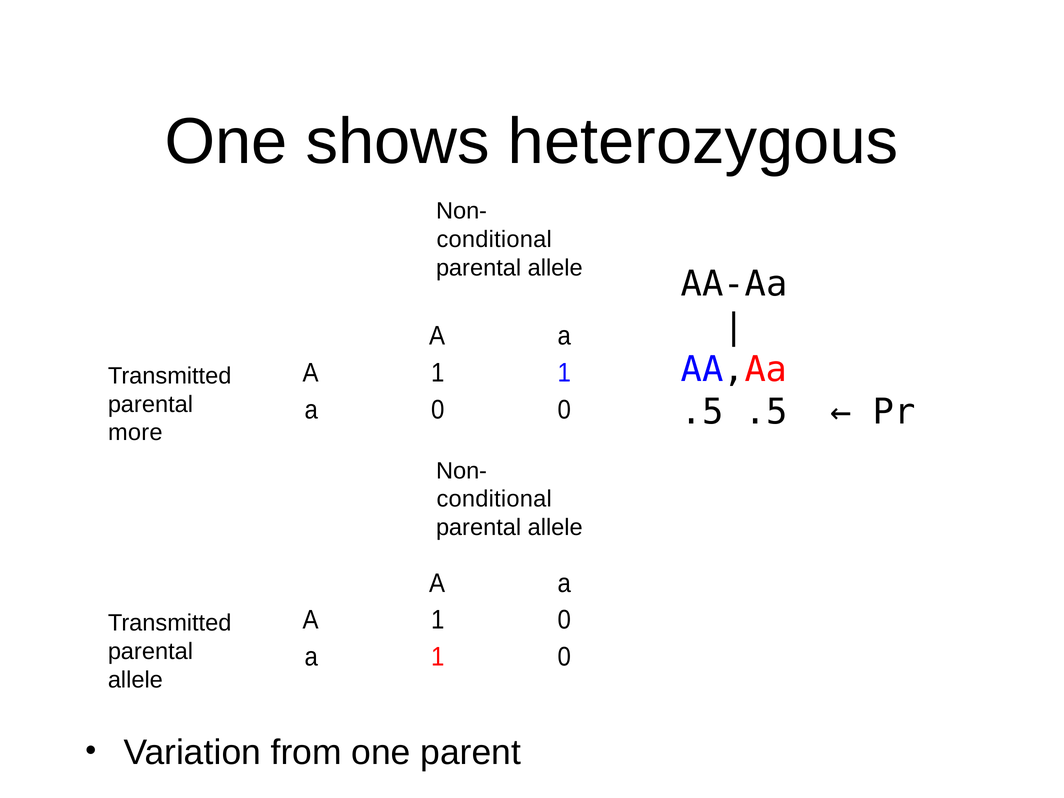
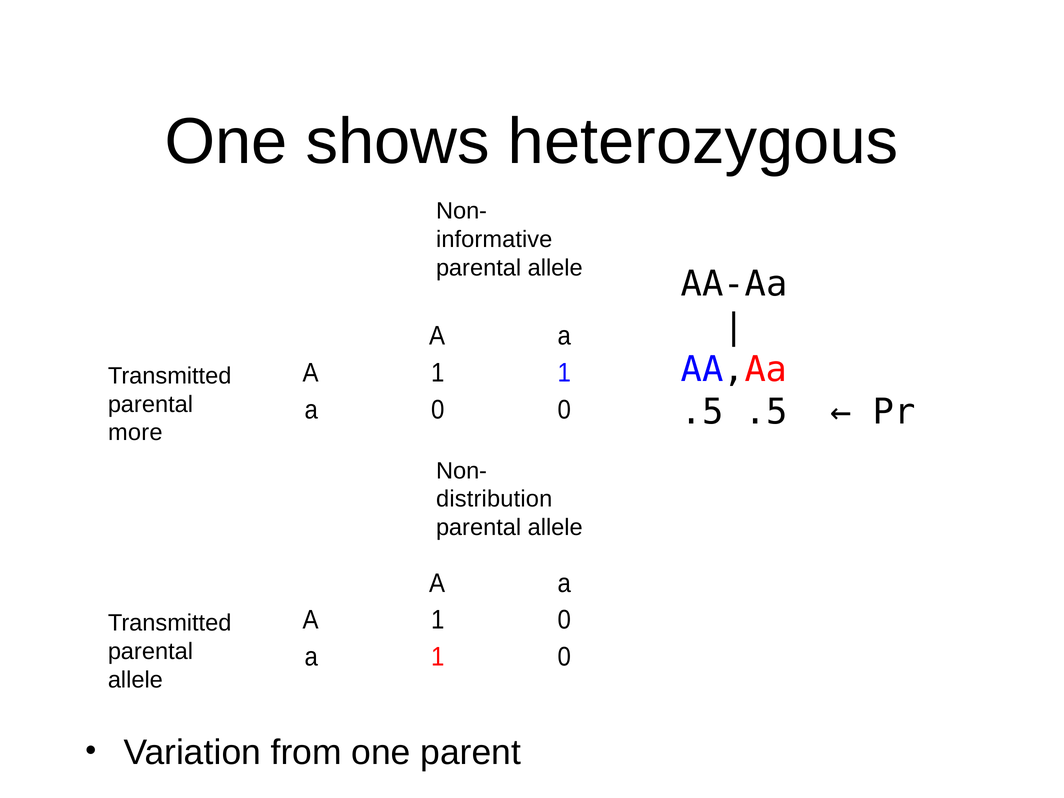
conditional at (494, 239): conditional -> informative
conditional at (494, 499): conditional -> distribution
